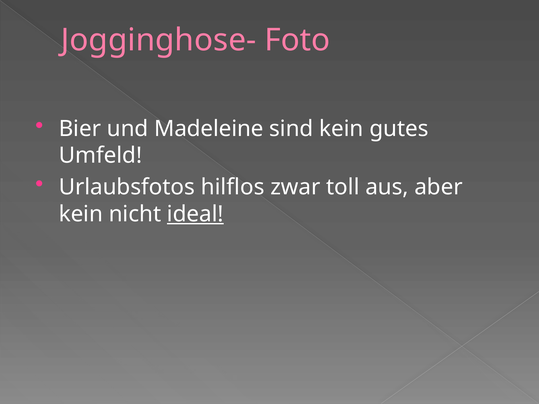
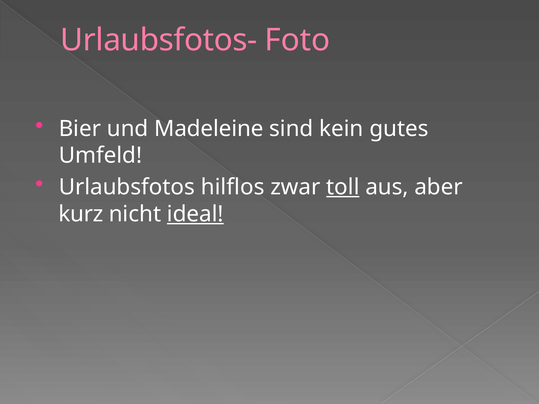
Jogginghose-: Jogginghose- -> Urlaubsfotos-
toll underline: none -> present
kein at (81, 214): kein -> kurz
